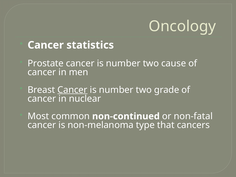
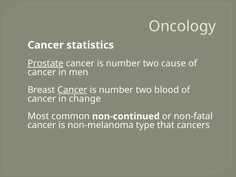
Prostate underline: none -> present
grade: grade -> blood
nuclear: nuclear -> change
